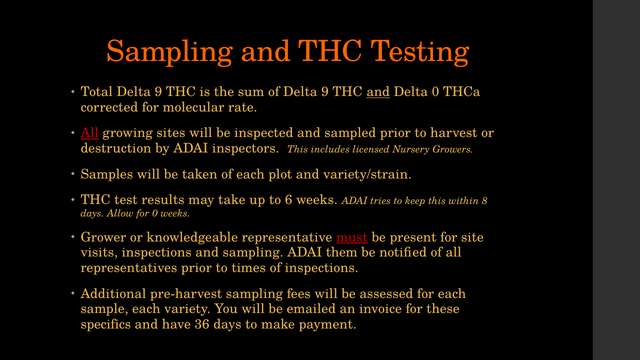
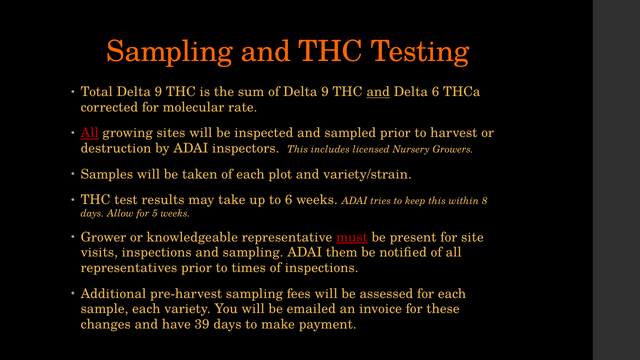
Delta 0: 0 -> 6
for 0: 0 -> 5
specifics: specifics -> changes
36: 36 -> 39
